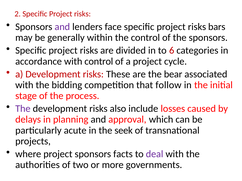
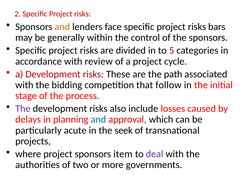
and at (62, 27) colour: purple -> orange
6: 6 -> 5
with control: control -> review
bear: bear -> path
and at (98, 120) colour: black -> blue
facts: facts -> item
